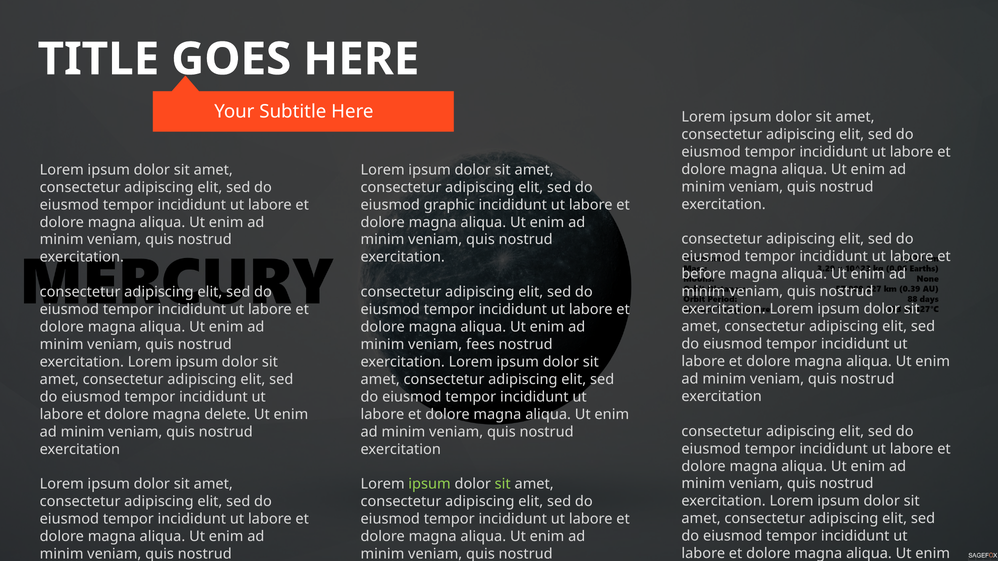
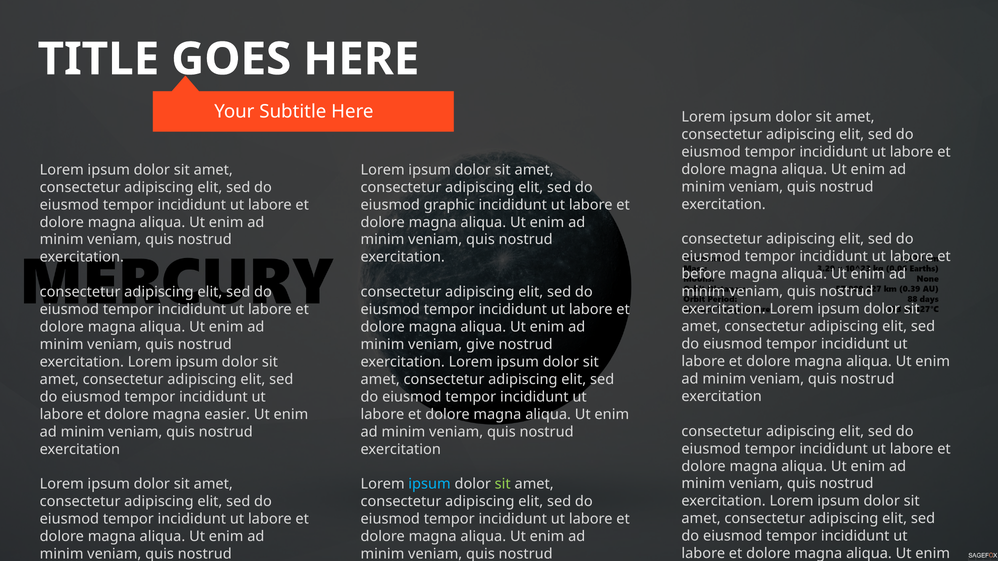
fees: fees -> give
delete: delete -> easier
ipsum at (430, 484) colour: light green -> light blue
